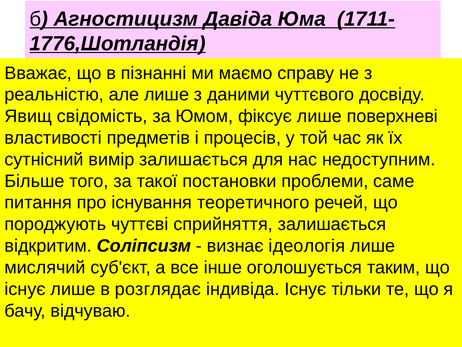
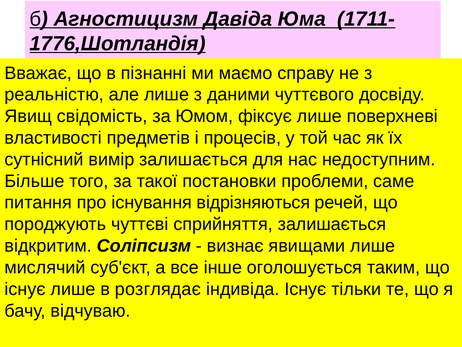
теоретичного: теоретичного -> відрізняються
ідеологія: ідеологія -> явищами
